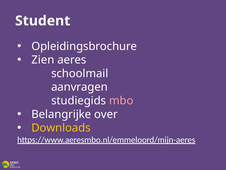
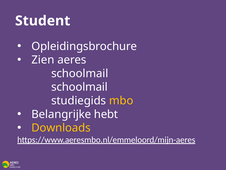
aanvragen at (79, 87): aanvragen -> schoolmail
mbo colour: pink -> yellow
over: over -> hebt
